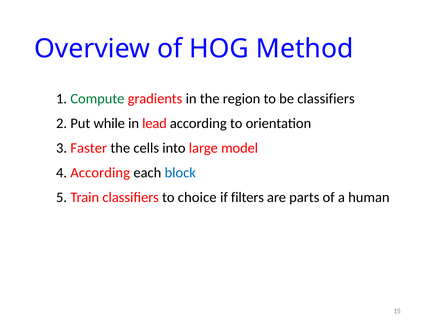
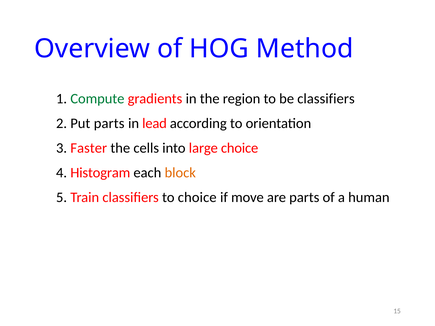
Put while: while -> parts
large model: model -> choice
4 According: According -> Histogram
block colour: blue -> orange
filters: filters -> move
